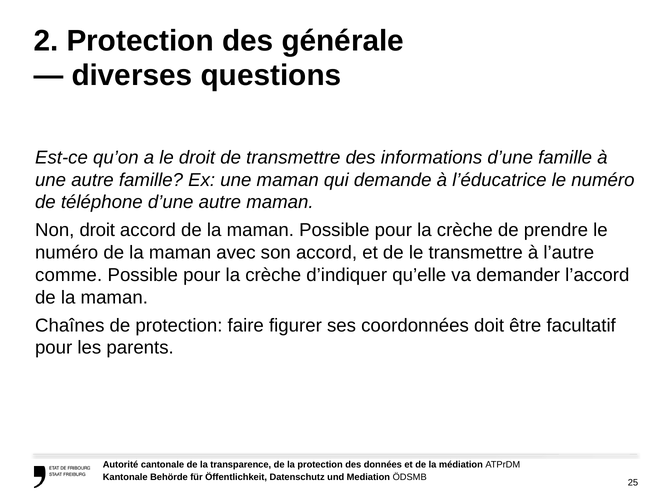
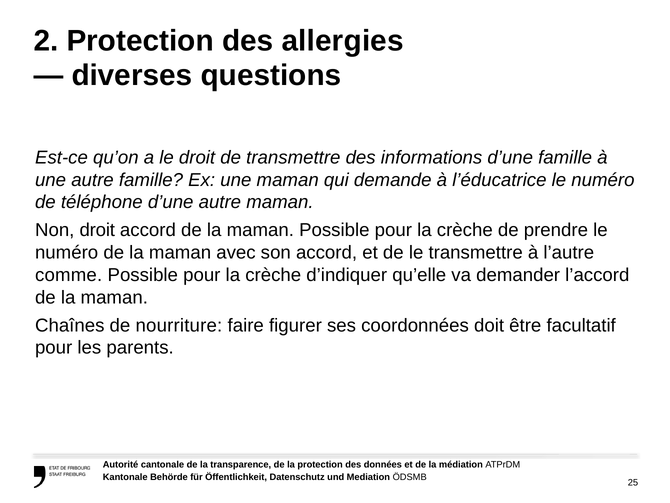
générale: générale -> allergies
de protection: protection -> nourriture
